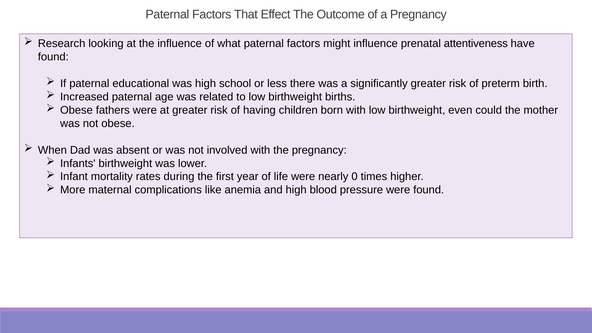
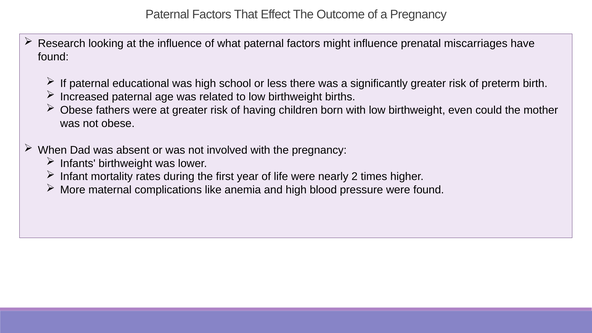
attentiveness: attentiveness -> miscarriages
0: 0 -> 2
